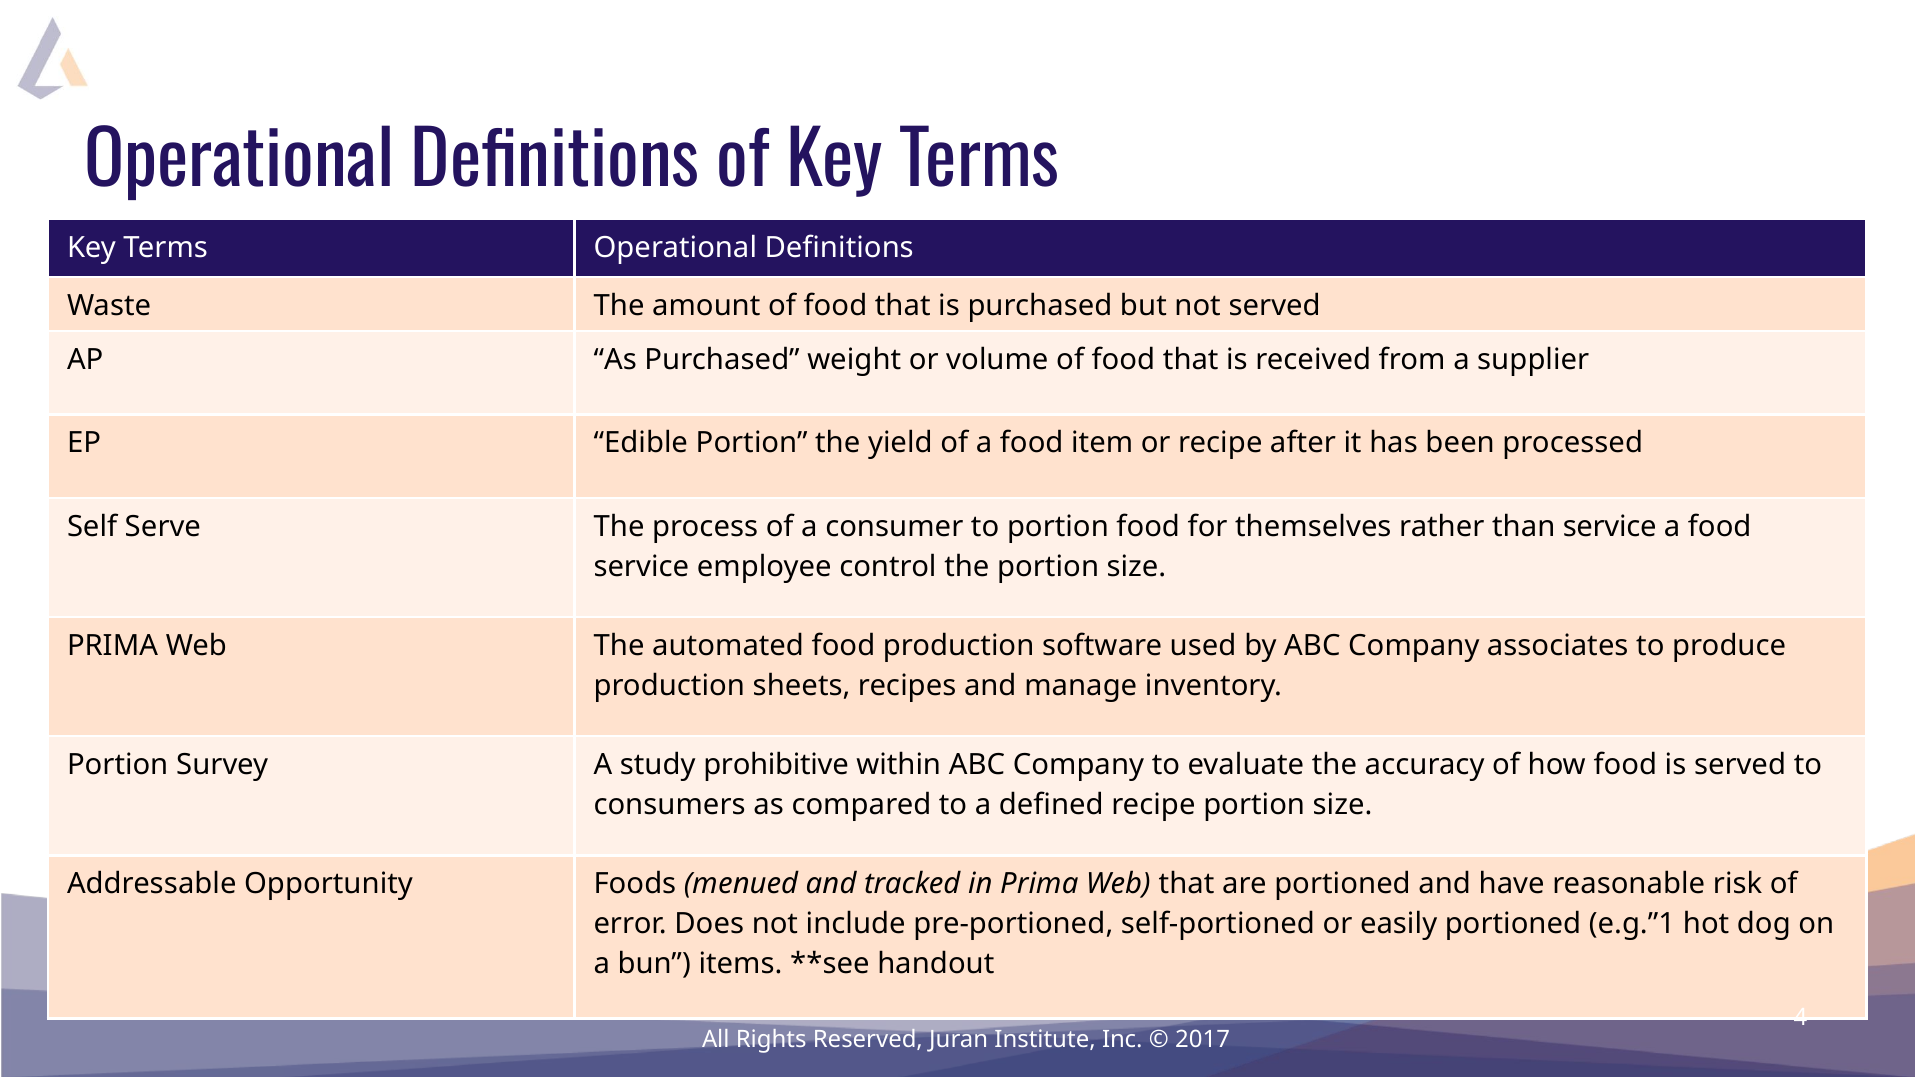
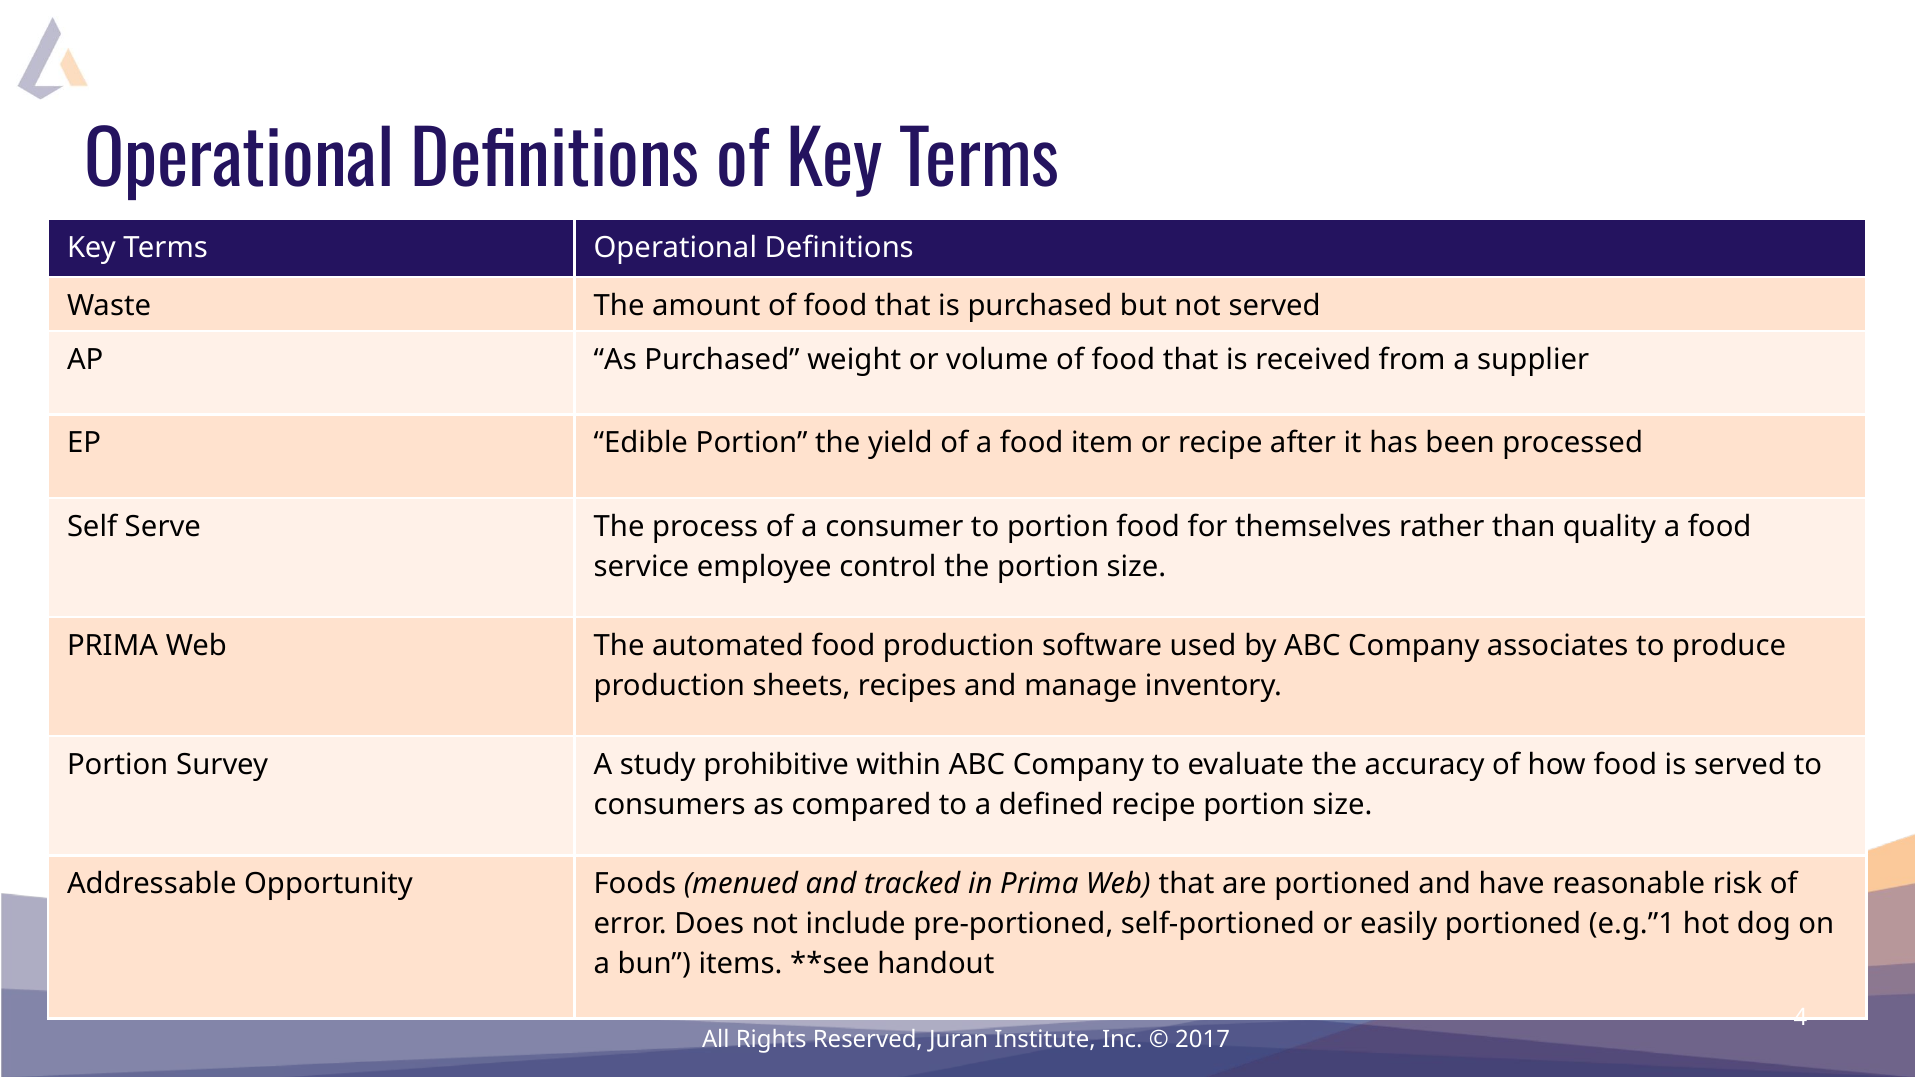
than service: service -> quality
